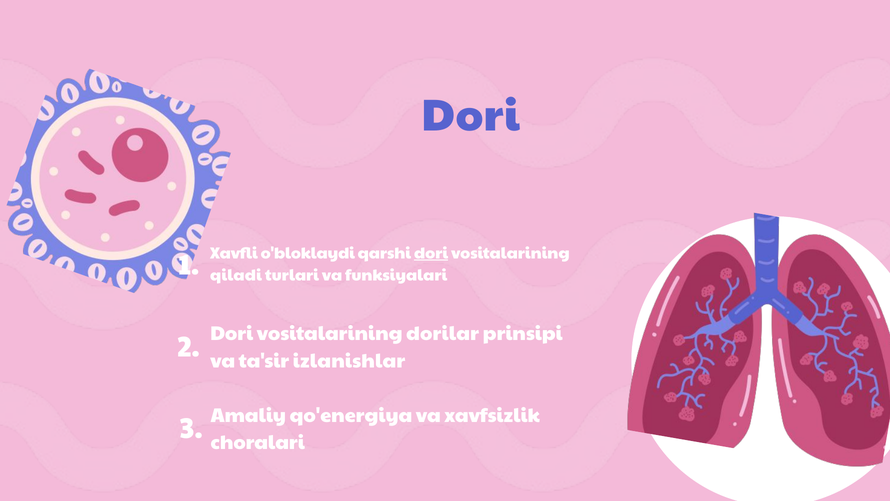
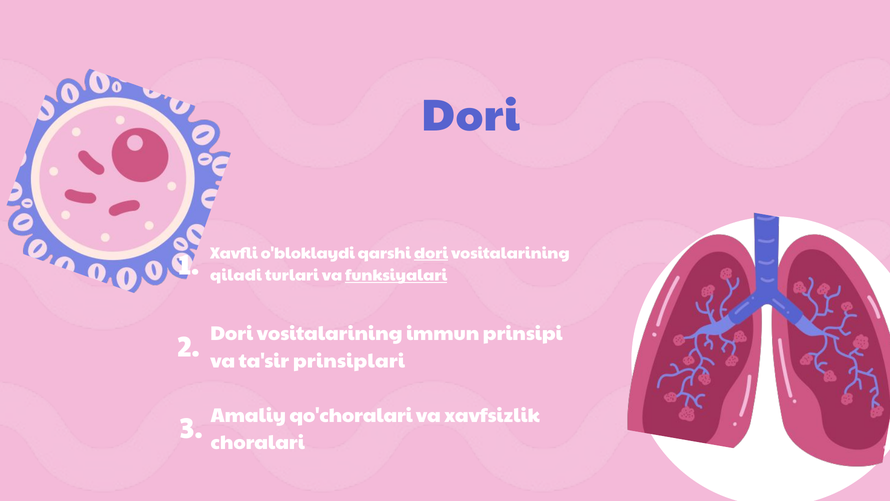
funksiyalari underline: none -> present
dorilar: dorilar -> immun
izlanishlar: izlanishlar -> prinsiplari
qo'energiya: qo'energiya -> qo'choralari
